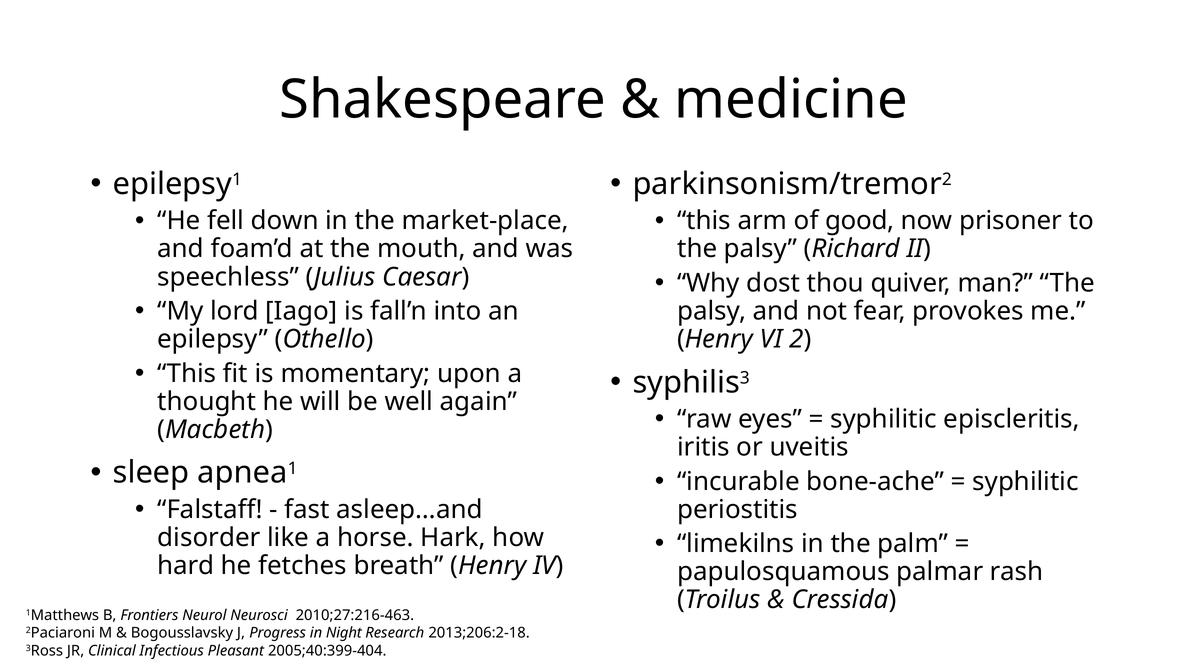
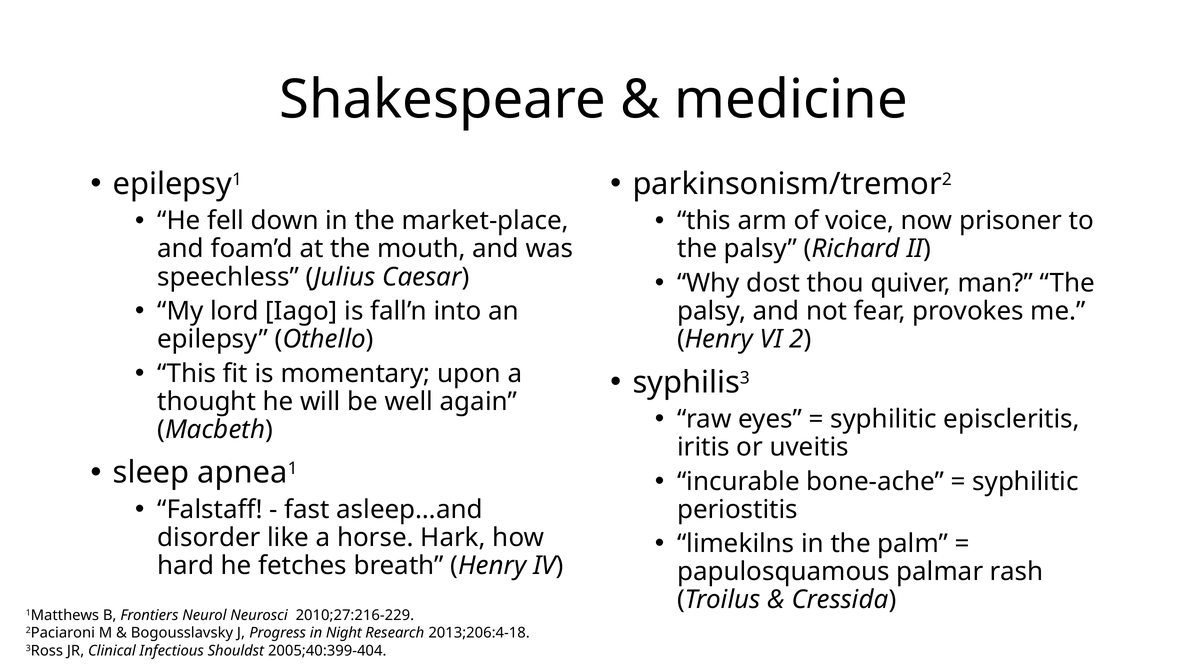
good: good -> voice
2010;27:216-463: 2010;27:216-463 -> 2010;27:216-229
2013;206:2-18: 2013;206:2-18 -> 2013;206:4-18
Pleasant: Pleasant -> Shouldst
